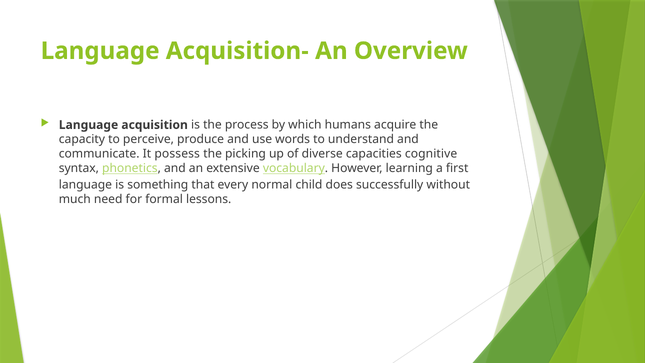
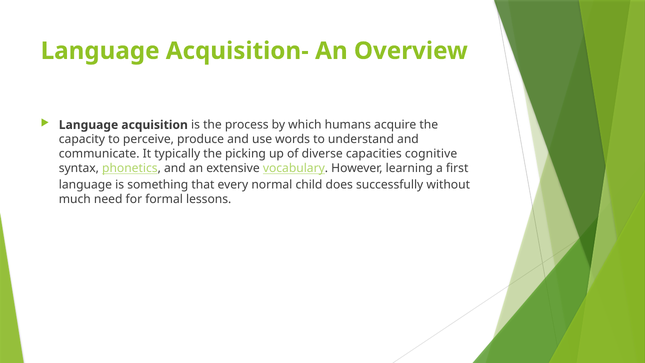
possess: possess -> typically
